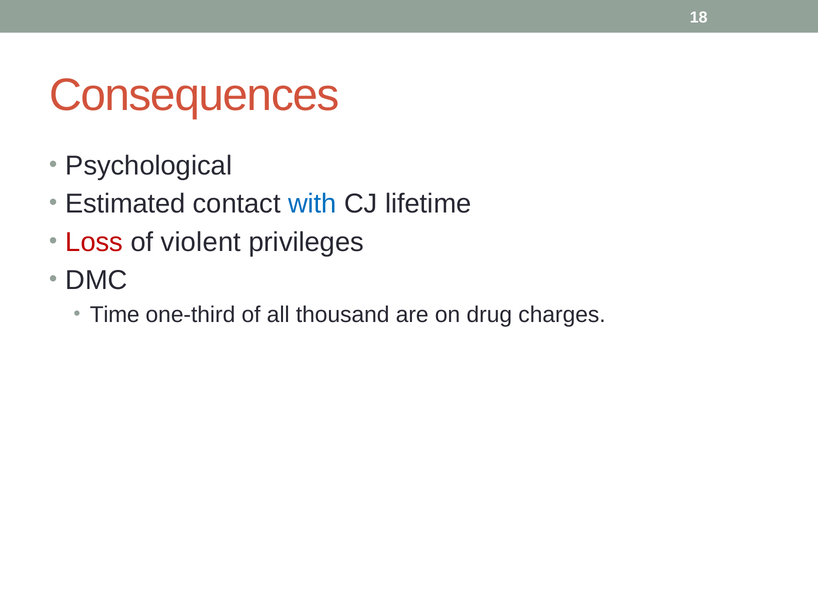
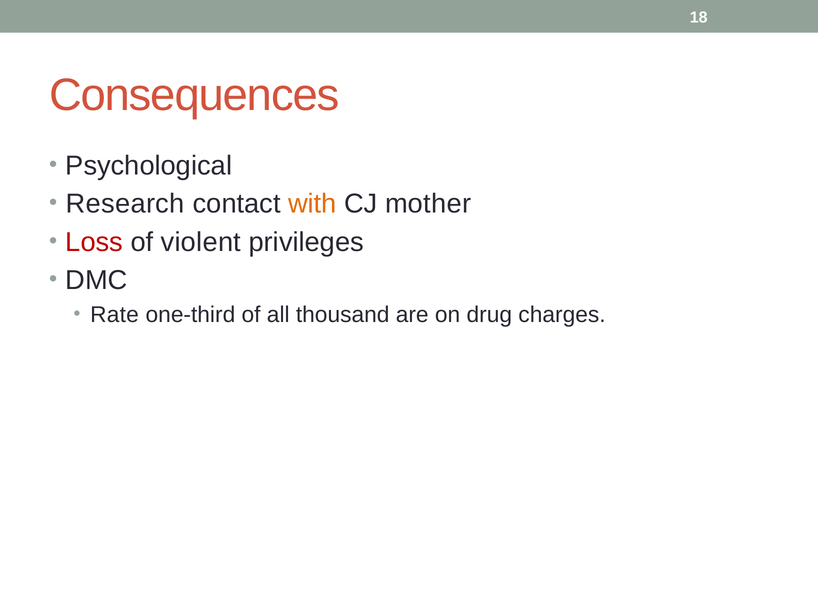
Estimated: Estimated -> Research
with colour: blue -> orange
lifetime: lifetime -> mother
Time: Time -> Rate
